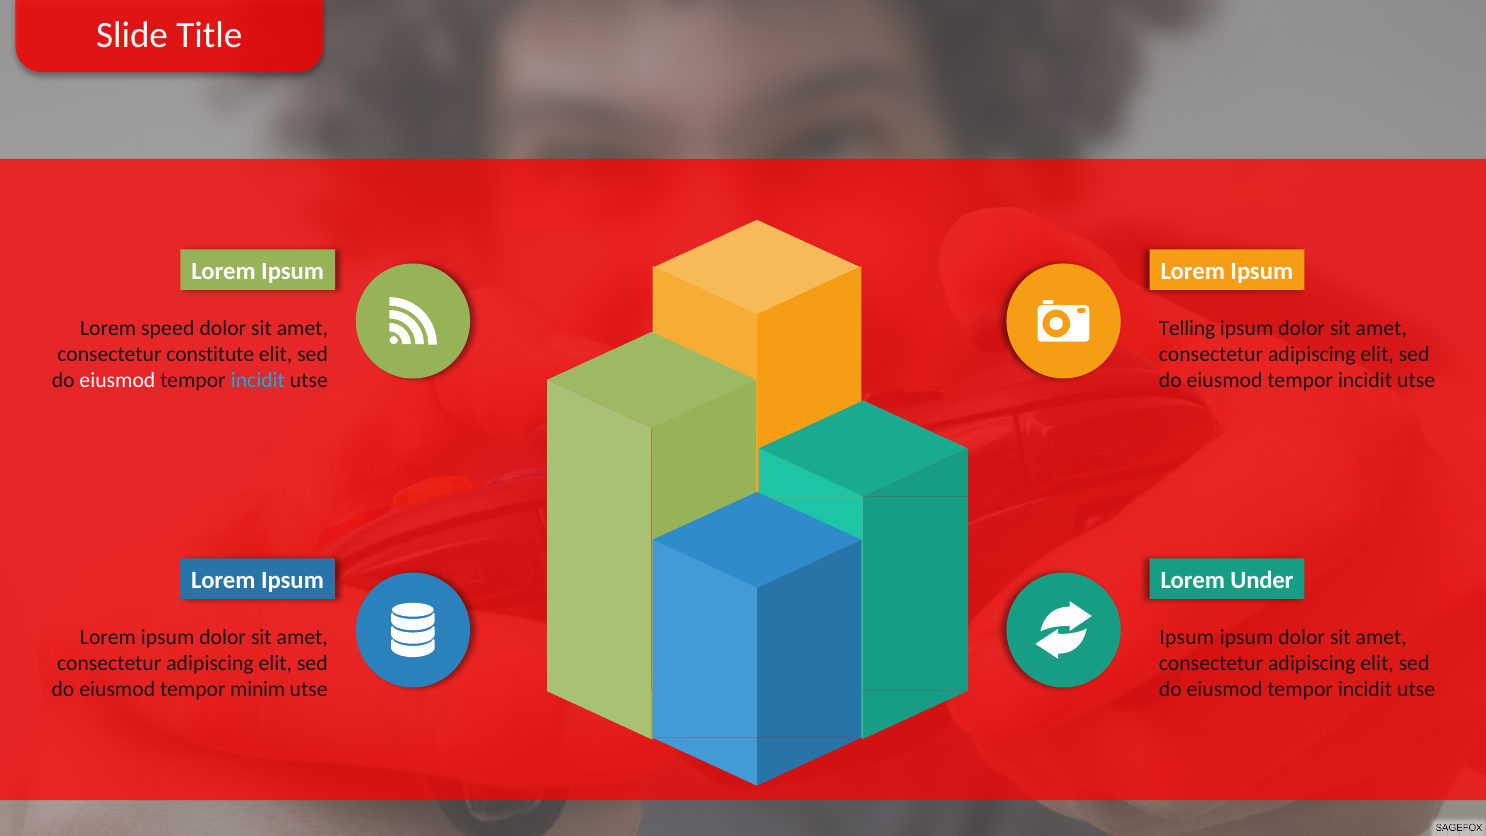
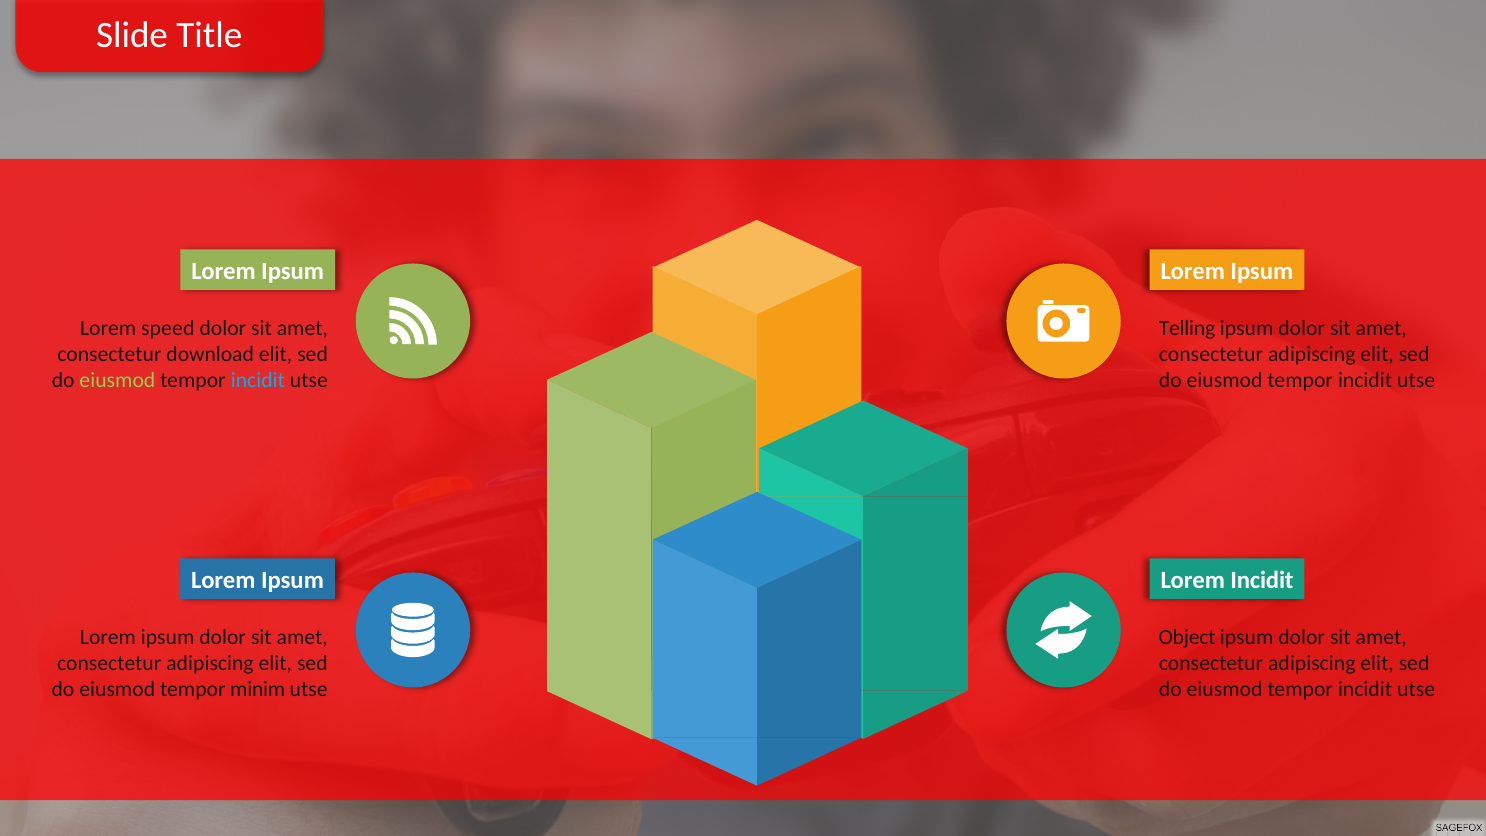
constitute: constitute -> download
eiusmod at (117, 380) colour: white -> light green
Lorem Under: Under -> Incidit
Ipsum at (1187, 637): Ipsum -> Object
